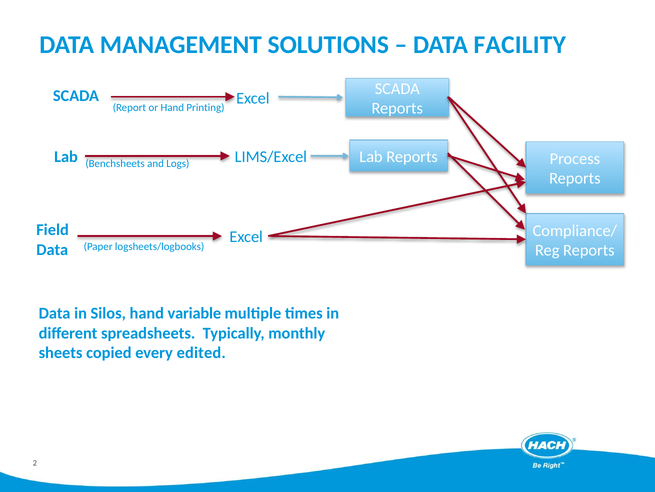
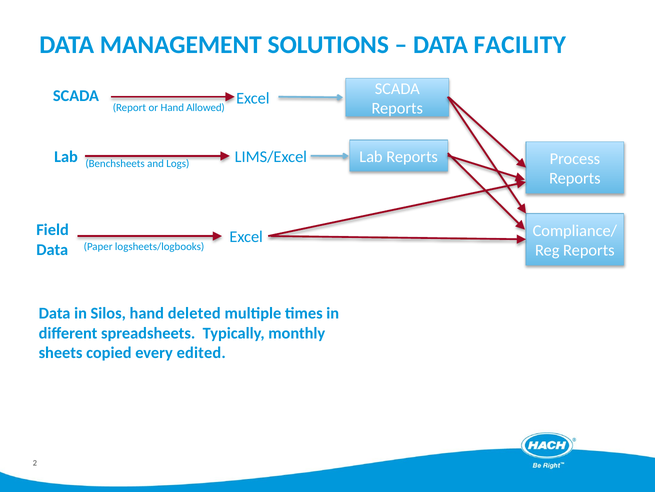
Printing: Printing -> Allowed
variable: variable -> deleted
